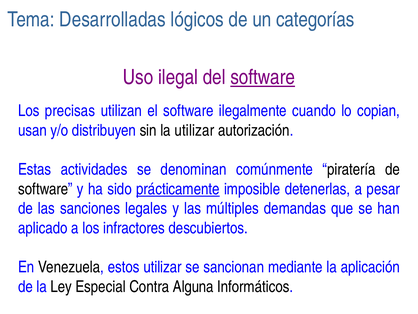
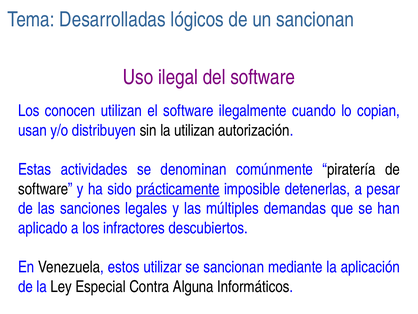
un categorías: categorías -> sancionan
software at (263, 77) underline: present -> none
precisas: precisas -> conocen
la utilizar: utilizar -> utilizan
